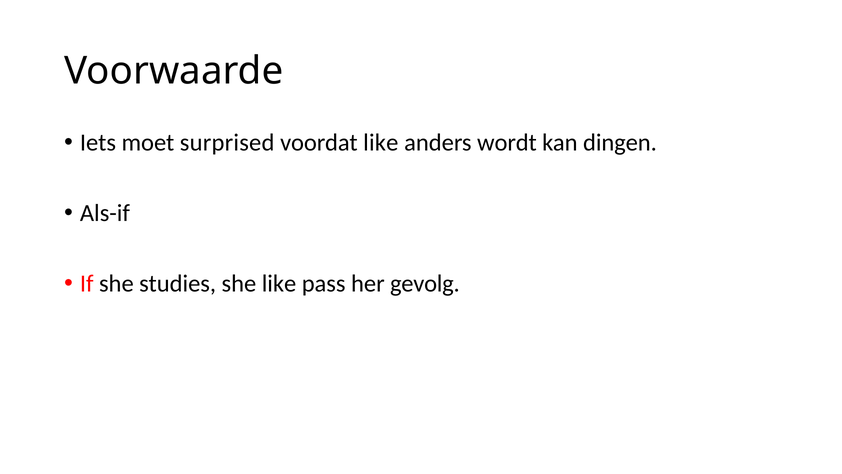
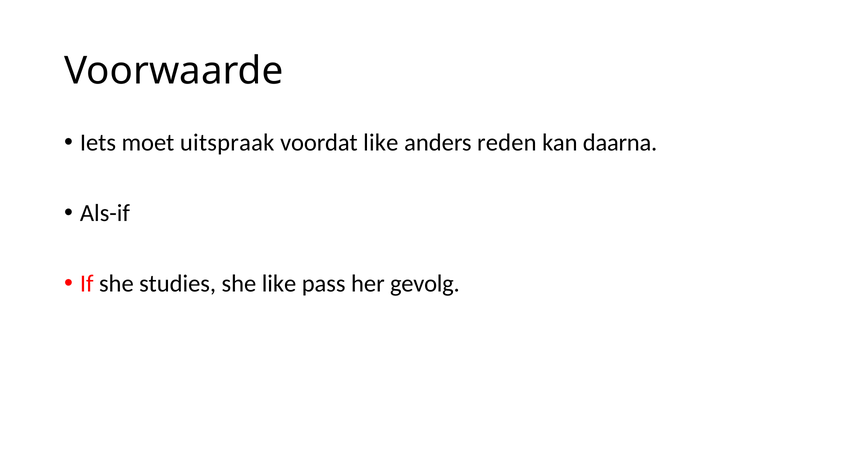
surprised: surprised -> uitspraak
wordt: wordt -> reden
dingen: dingen -> daarna
